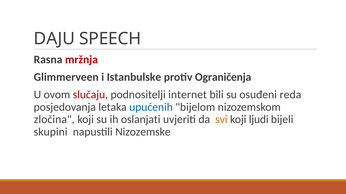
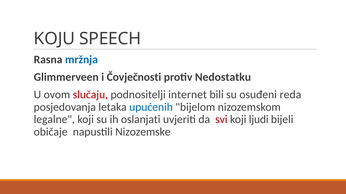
DAJU: DAJU -> KOJU
mržnja colour: red -> blue
Istanbulske: Istanbulske -> Čovječnosti
Ograničenja: Ograničenja -> Nedostatku
zločina: zločina -> legalne
svi colour: orange -> red
skupini: skupini -> običaje
